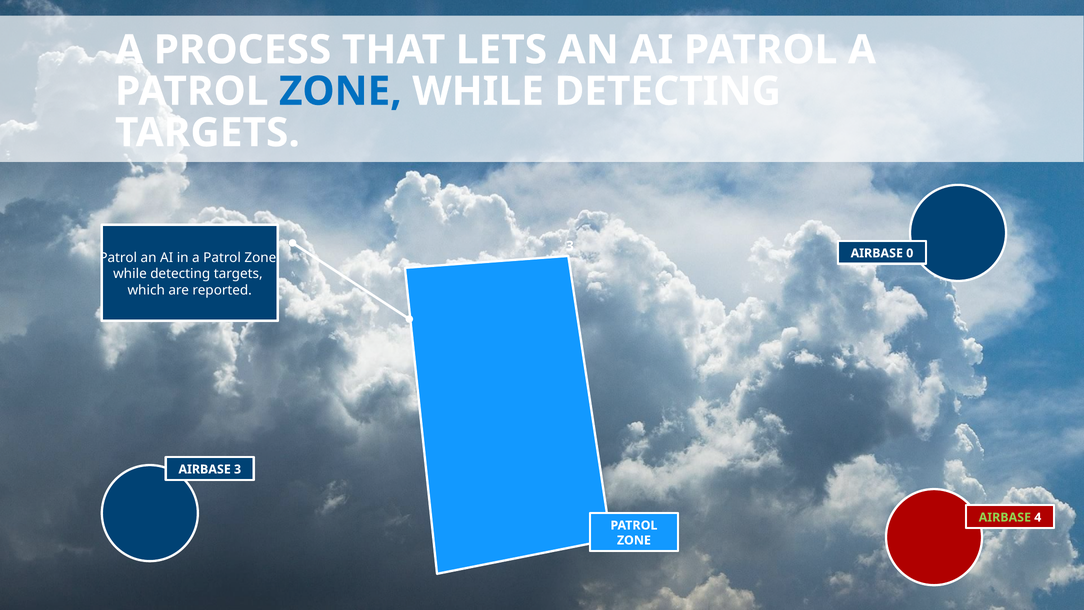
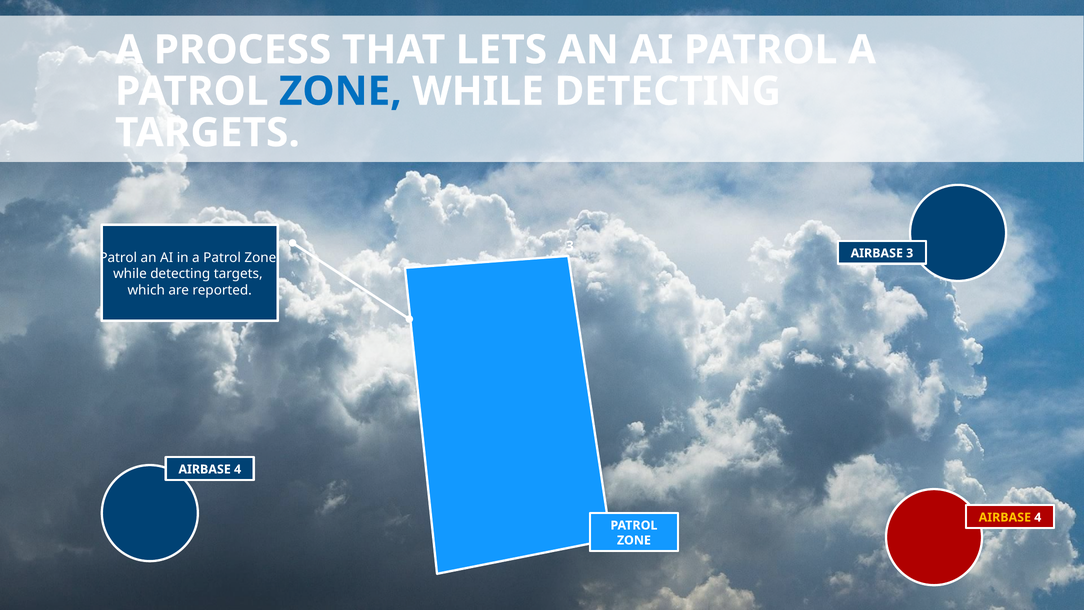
AIRBASE 0: 0 -> 3
3 at (238, 469): 3 -> 4
AIRBASE at (1005, 517) colour: light green -> yellow
